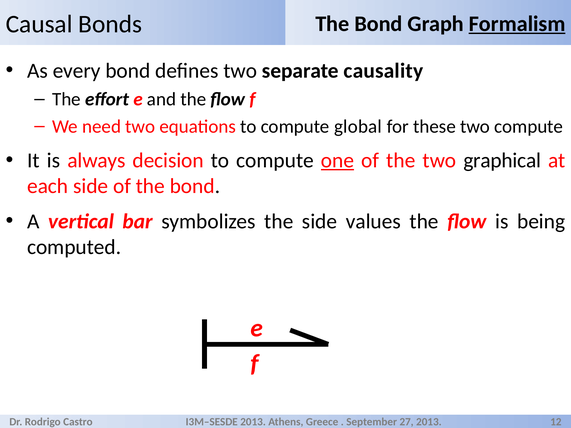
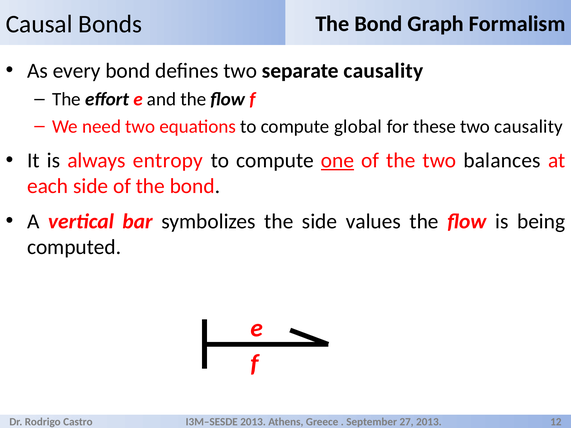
Formalism underline: present -> none
two compute: compute -> causality
decision: decision -> entropy
graphical: graphical -> balances
